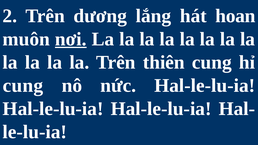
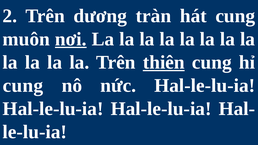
lắng: lắng -> tràn
hát hoan: hoan -> cung
thiên underline: none -> present
